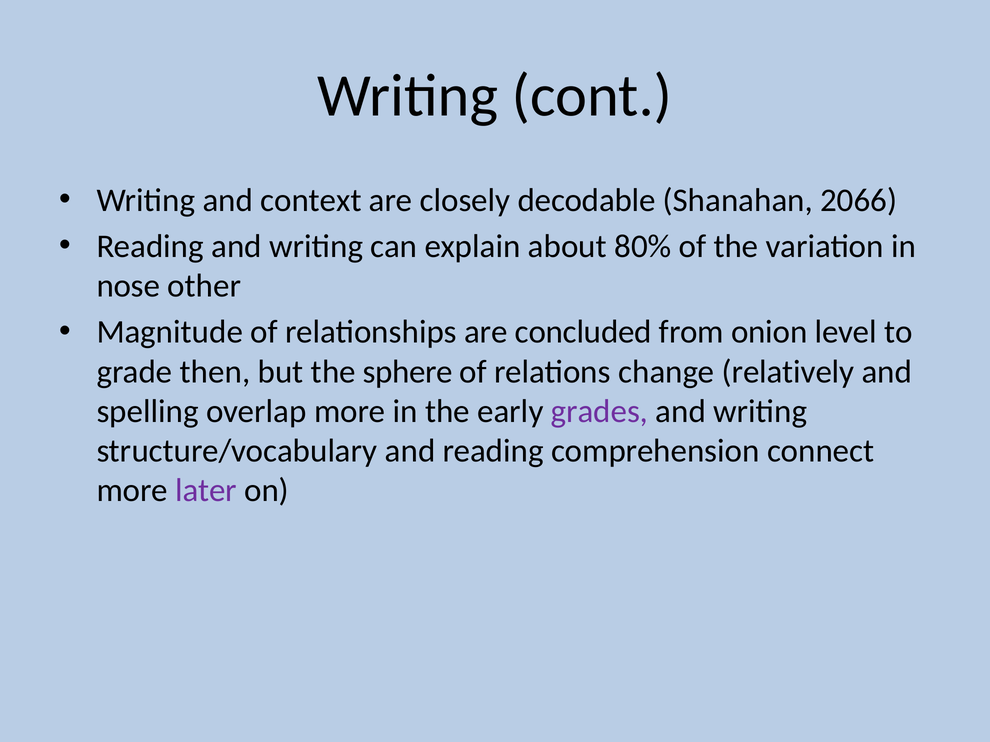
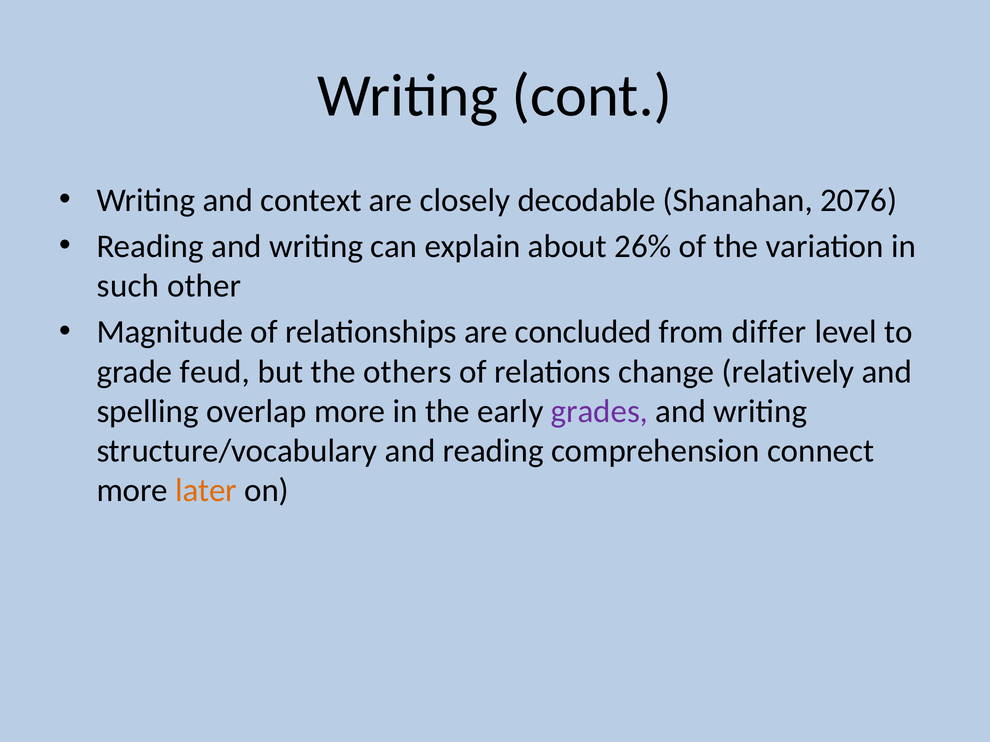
2066: 2066 -> 2076
80%: 80% -> 26%
nose: nose -> such
onion: onion -> differ
then: then -> feud
sphere: sphere -> others
later colour: purple -> orange
